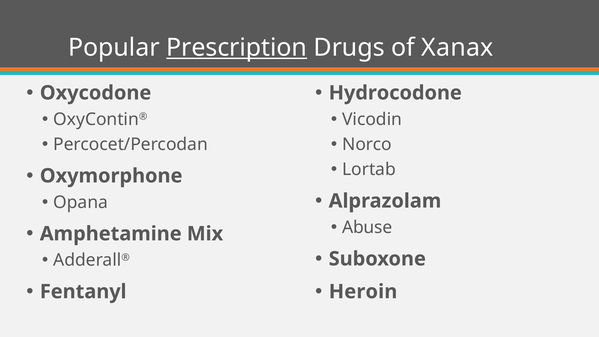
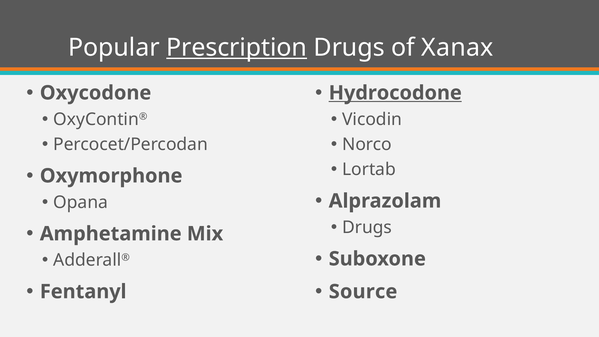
Hydrocodone underline: none -> present
Abuse at (367, 227): Abuse -> Drugs
Heroin: Heroin -> Source
